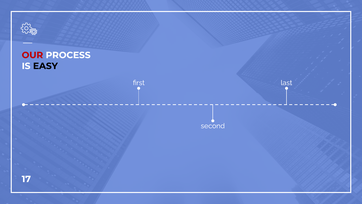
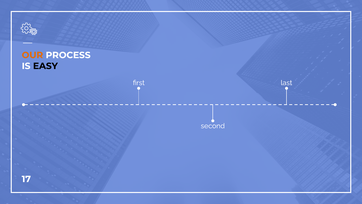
OUR colour: red -> orange
